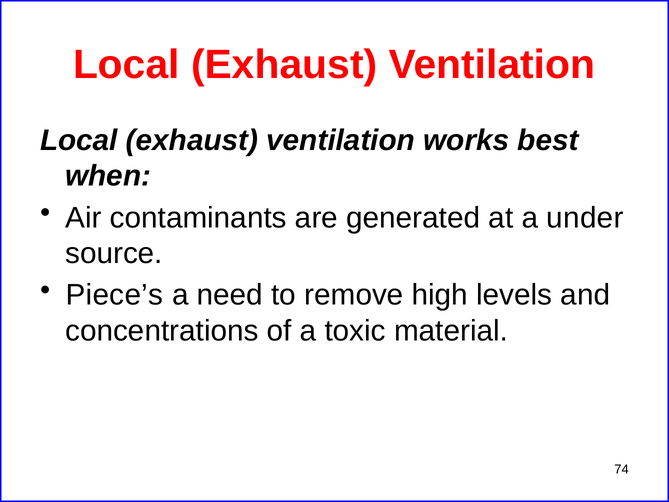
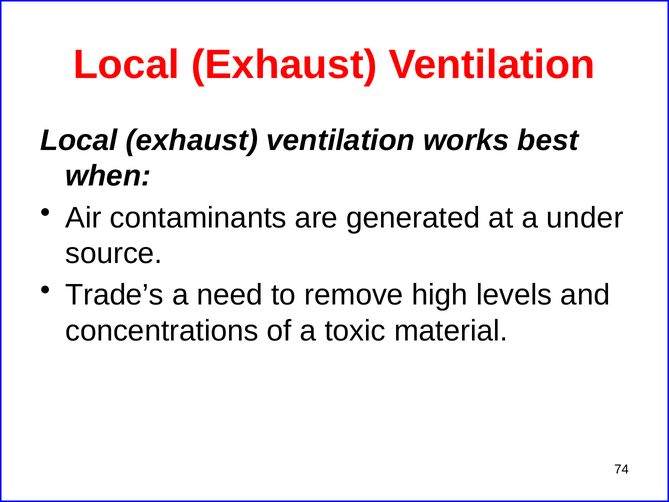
Piece’s: Piece’s -> Trade’s
